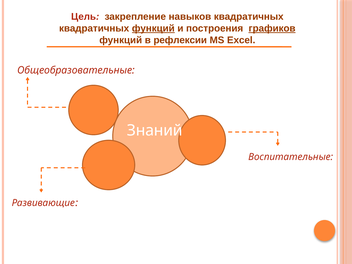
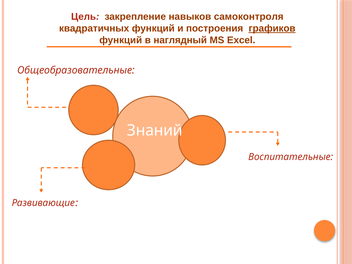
навыков квадратичных: квадратичных -> самоконтроля
функций at (153, 28) underline: present -> none
рефлексии: рефлексии -> наглядный
